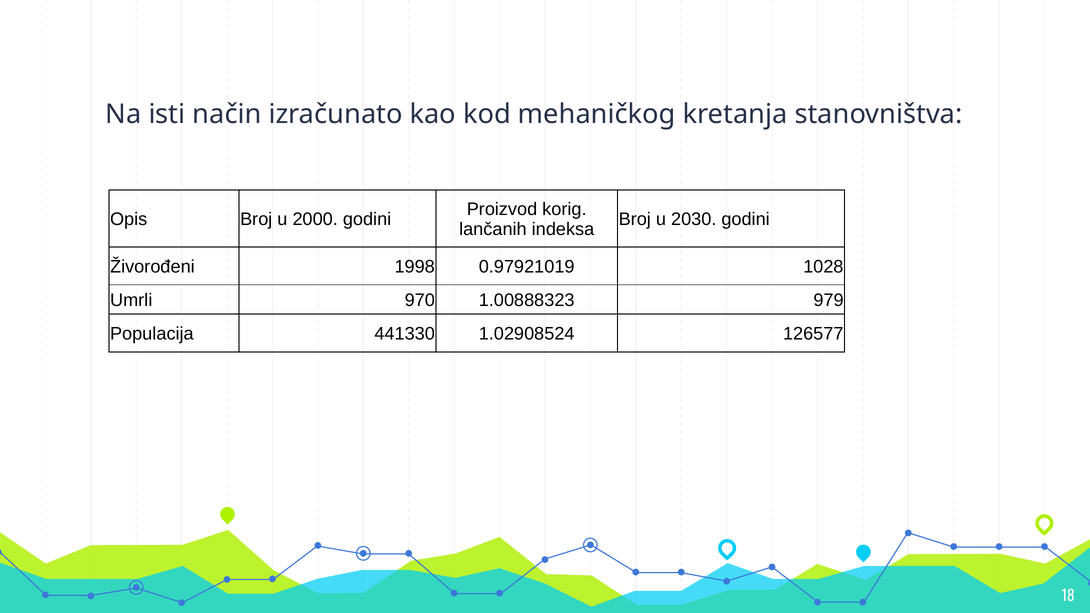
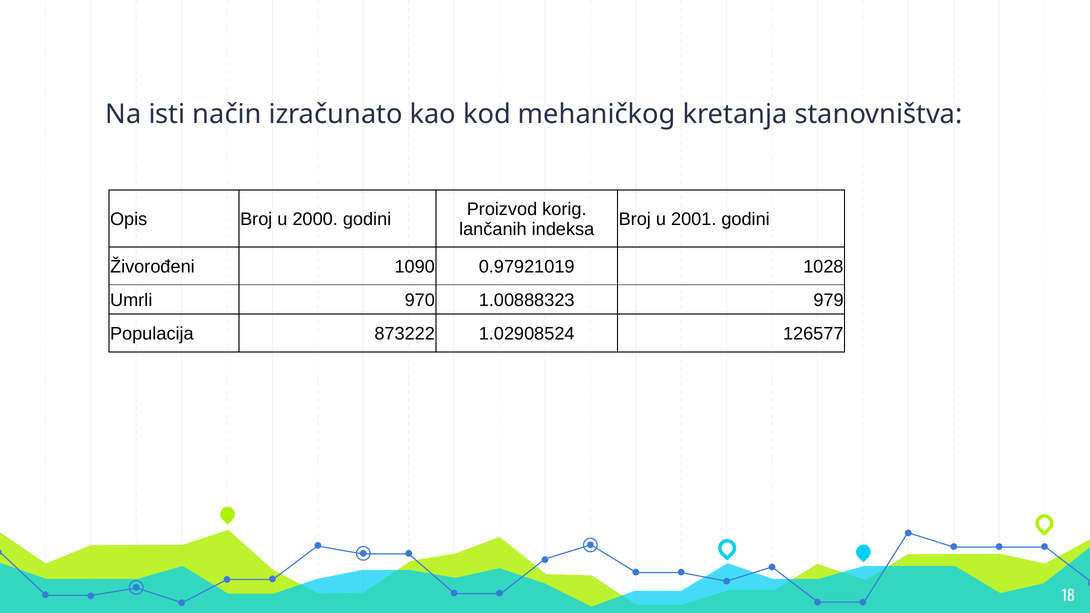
2030: 2030 -> 2001
1998: 1998 -> 1090
441330: 441330 -> 873222
